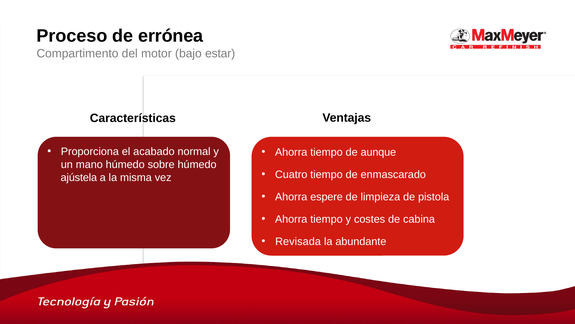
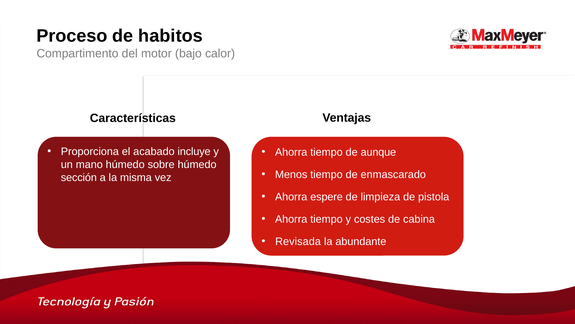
errónea: errónea -> habitos
estar: estar -> calor
normal: normal -> incluye
Cuatro: Cuatro -> Menos
ajústela: ajústela -> sección
